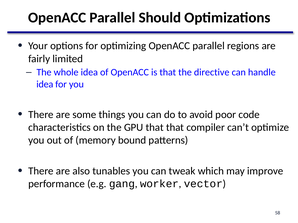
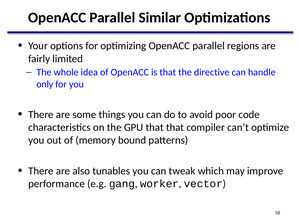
Should: Should -> Similar
idea at (45, 84): idea -> only
